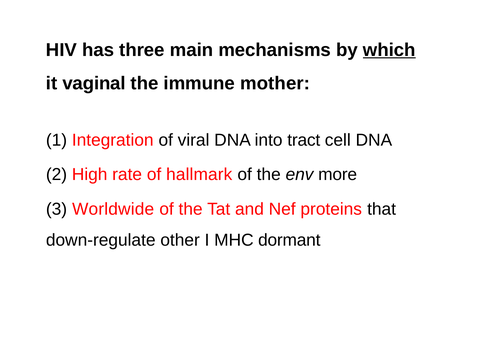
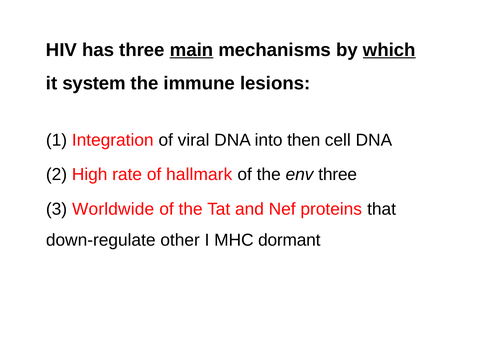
main underline: none -> present
vaginal: vaginal -> system
mother: mother -> lesions
tract: tract -> then
env more: more -> three
